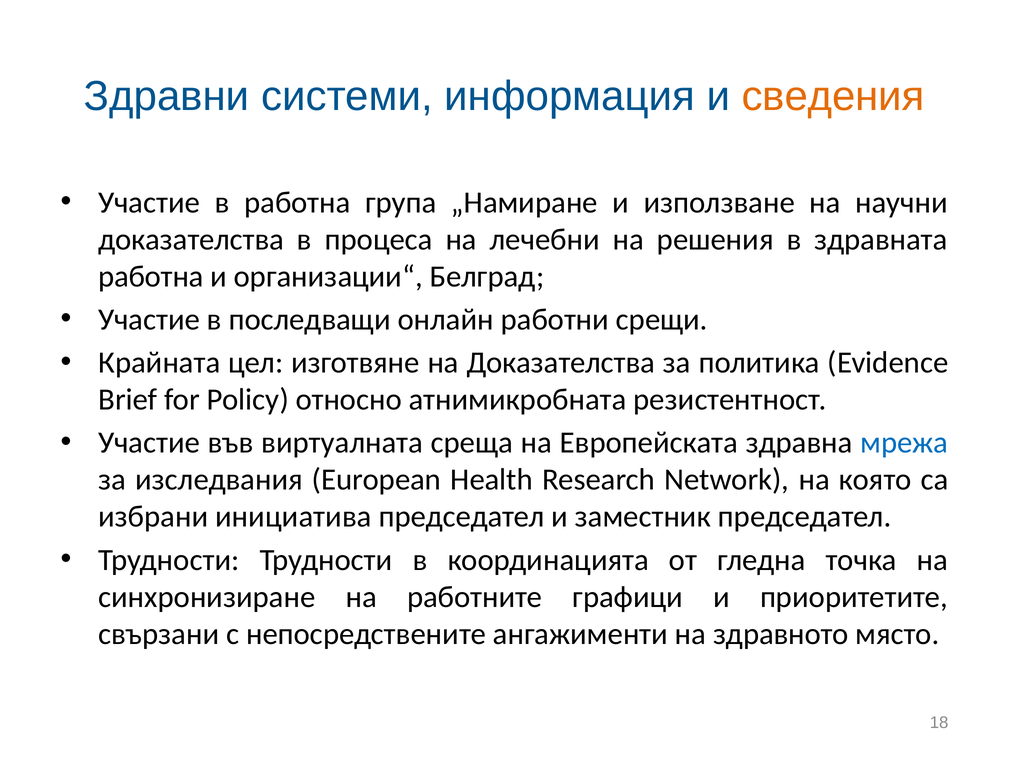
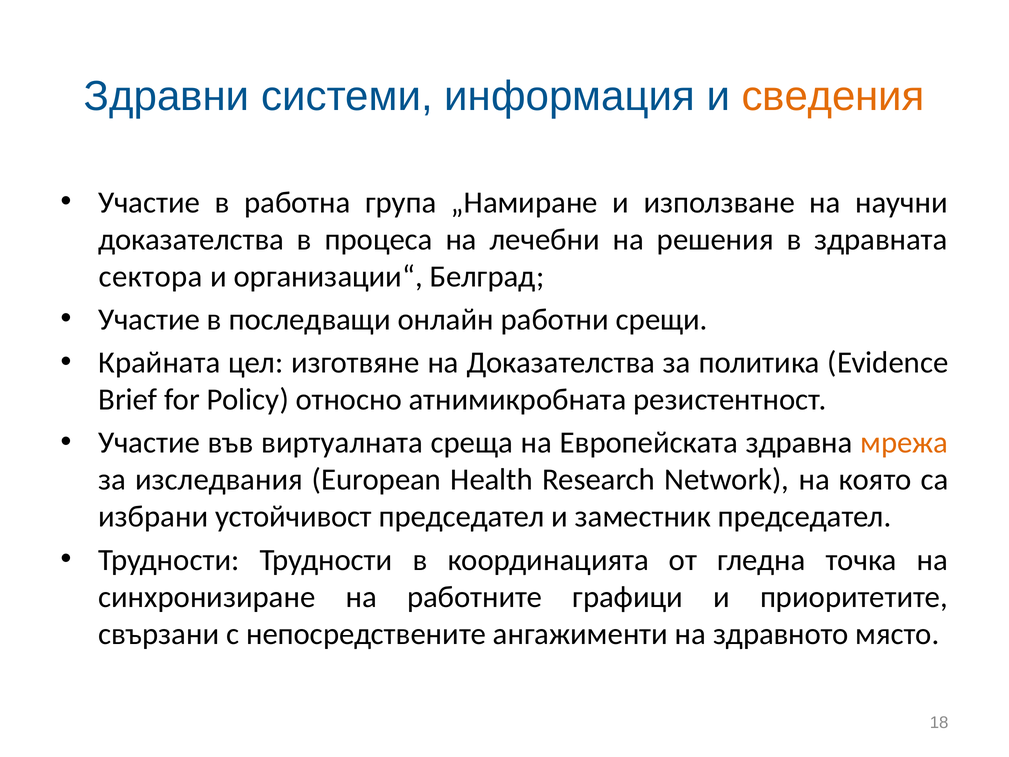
работна at (151, 276): работна -> сектора
мрежа colour: blue -> orange
инициатива: инициатива -> устойчивост
